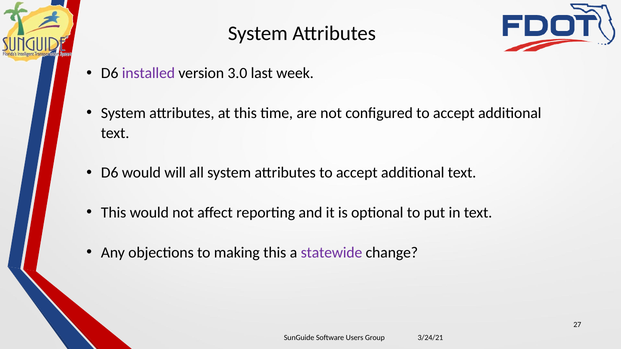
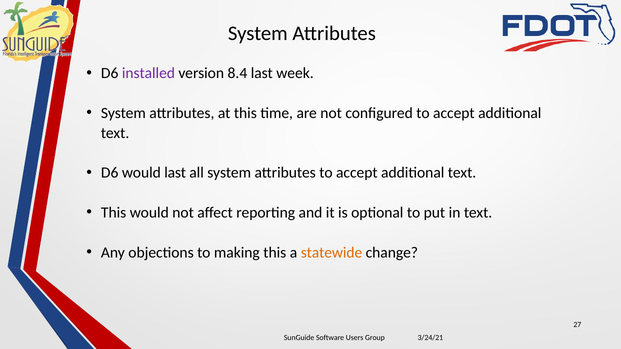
3.0: 3.0 -> 8.4
would will: will -> last
statewide colour: purple -> orange
